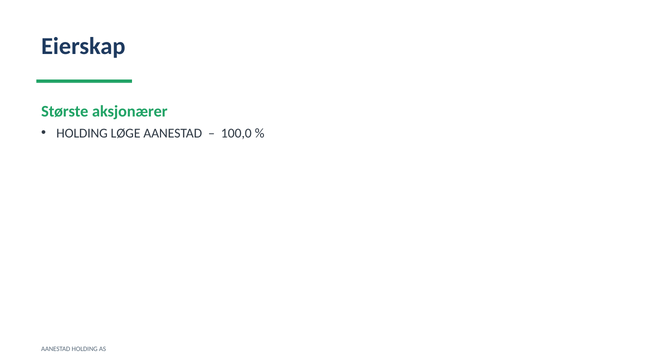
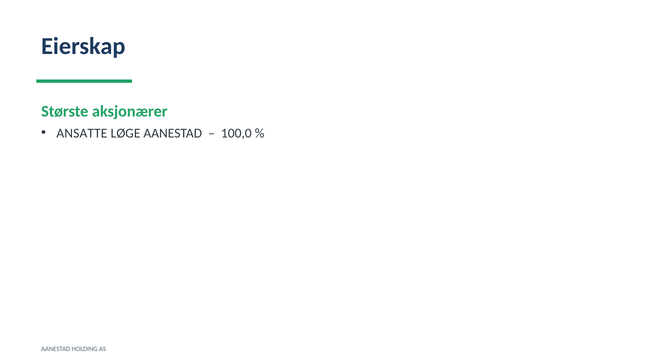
HOLDING at (82, 133): HOLDING -> ANSATTE
